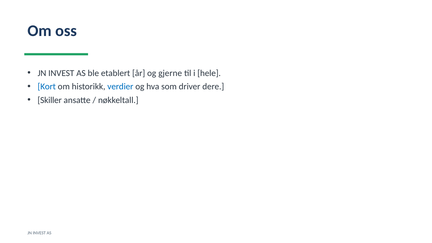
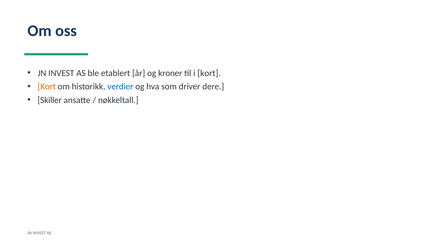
gjerne: gjerne -> kroner
i hele: hele -> kort
Kort at (47, 87) colour: blue -> orange
